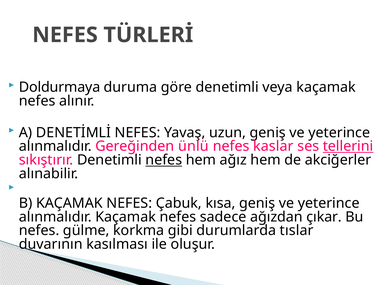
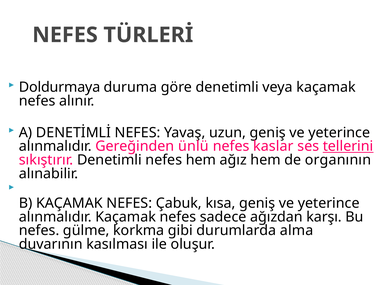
nefes at (164, 160) underline: present -> none
akciğerler: akciğerler -> organının
çıkar: çıkar -> karşı
tıslar: tıslar -> alma
